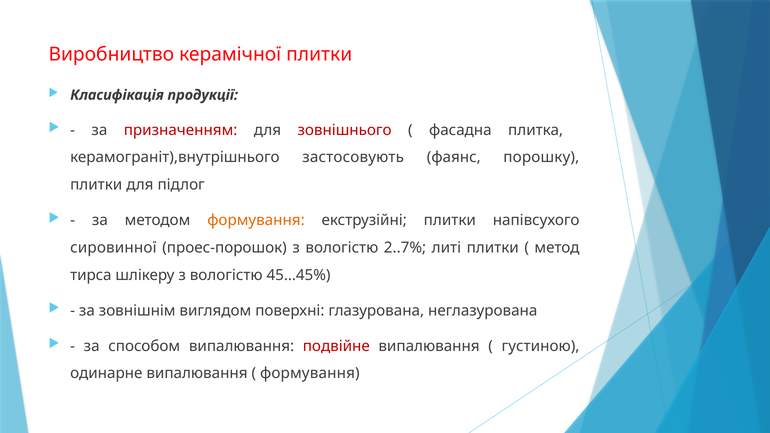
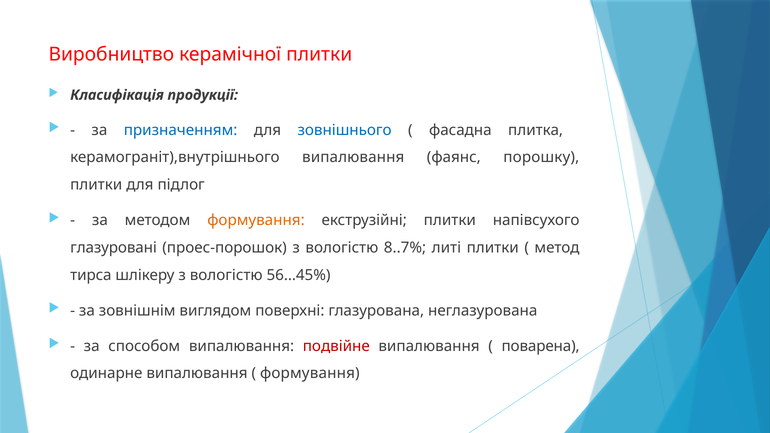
призначенням colour: red -> blue
зовнішнього colour: red -> blue
керамограніт),внутрішнього застосовують: застосовують -> випалювання
сировинної: сировинної -> глазуровані
2..7%: 2..7% -> 8..7%
45…45%: 45…45% -> 56…45%
густиною: густиною -> поварена
